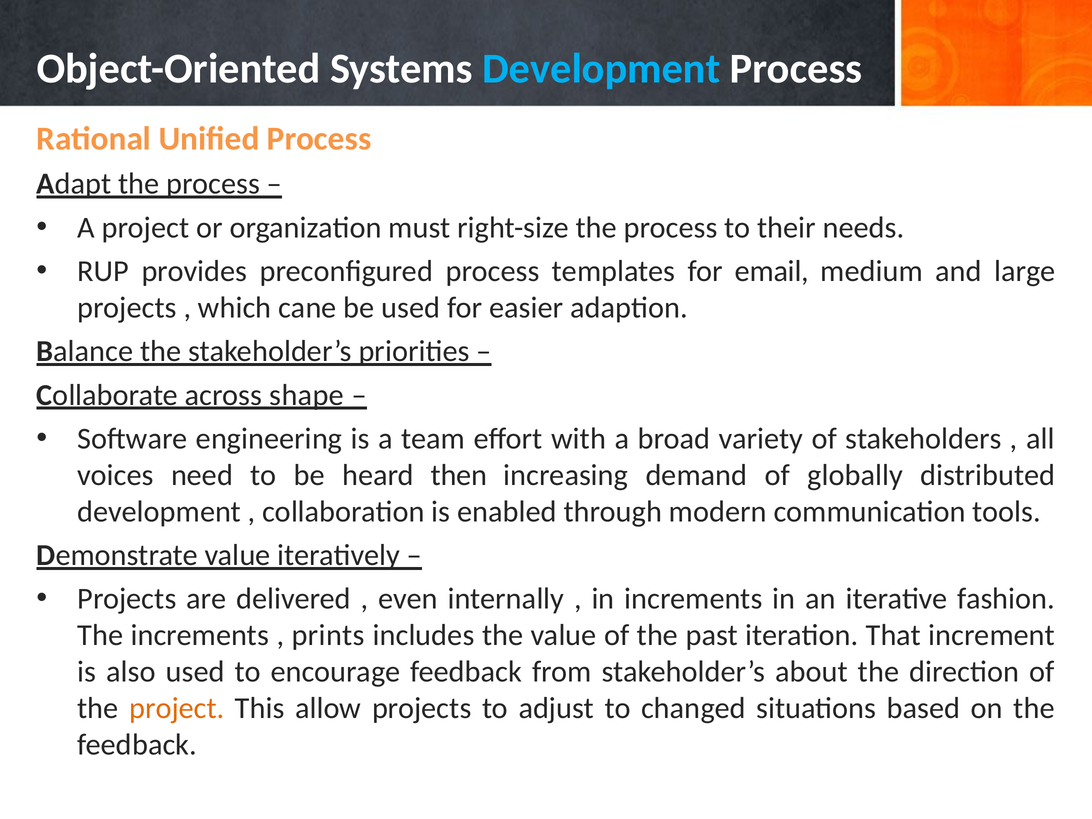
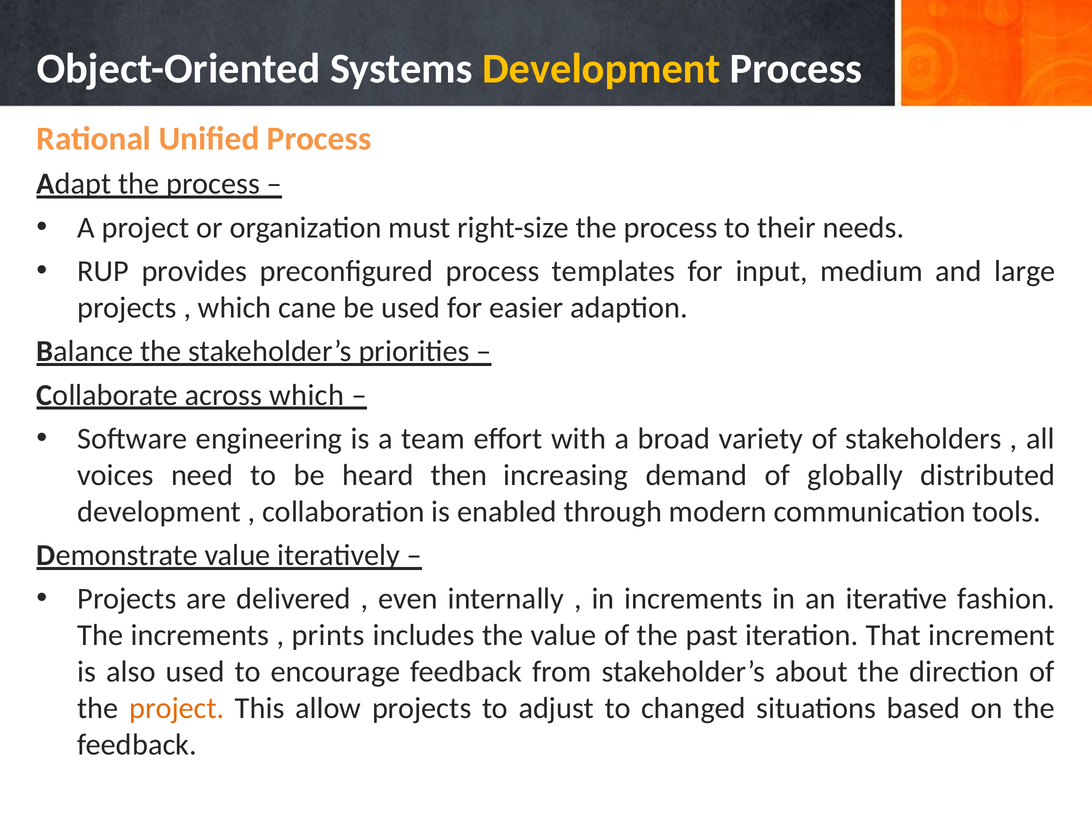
Development at (601, 69) colour: light blue -> yellow
email: email -> input
across shape: shape -> which
